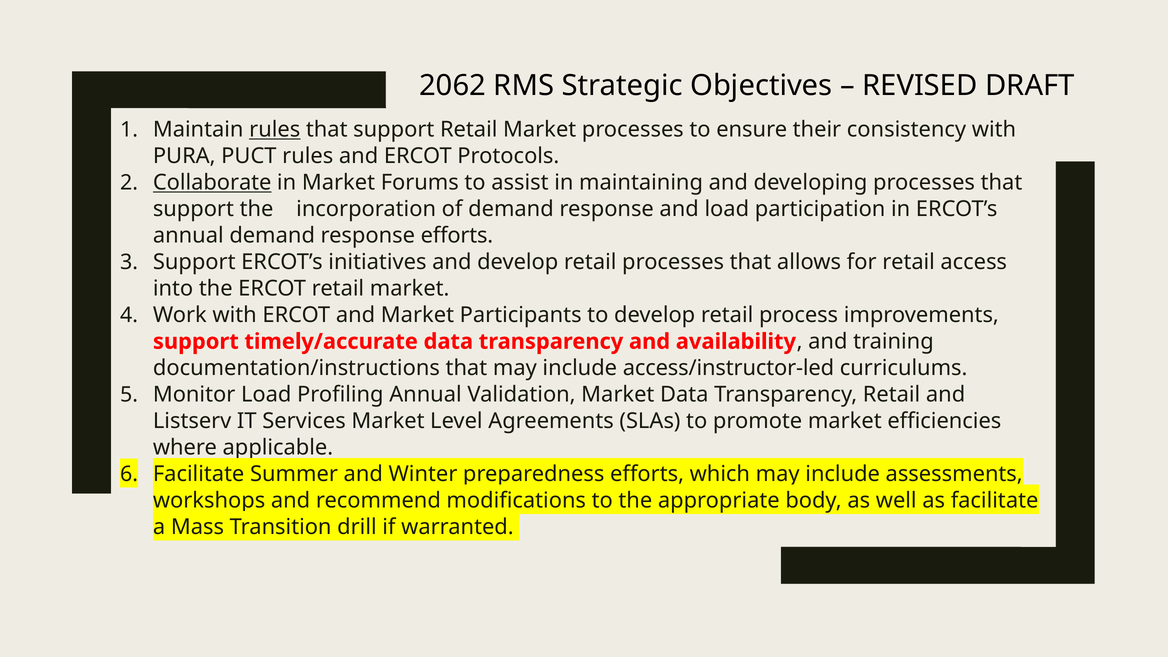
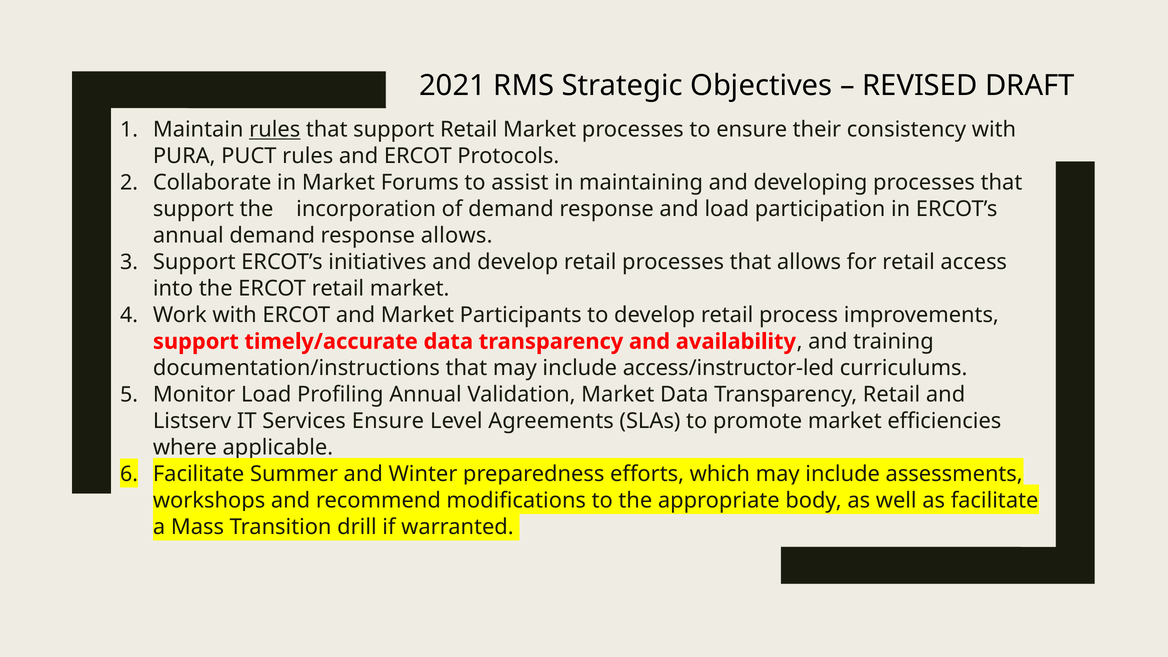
2062: 2062 -> 2021
Collaborate underline: present -> none
response efforts: efforts -> allows
Services Market: Market -> Ensure
